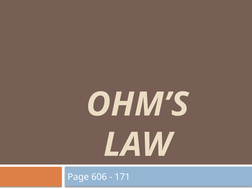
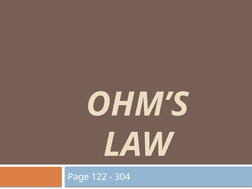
606: 606 -> 122
171: 171 -> 304
